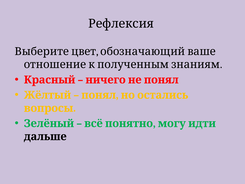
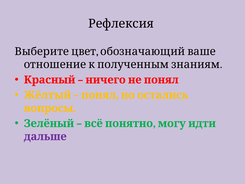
дальше colour: black -> purple
